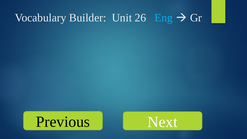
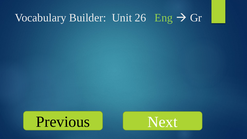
Eng colour: light blue -> light green
